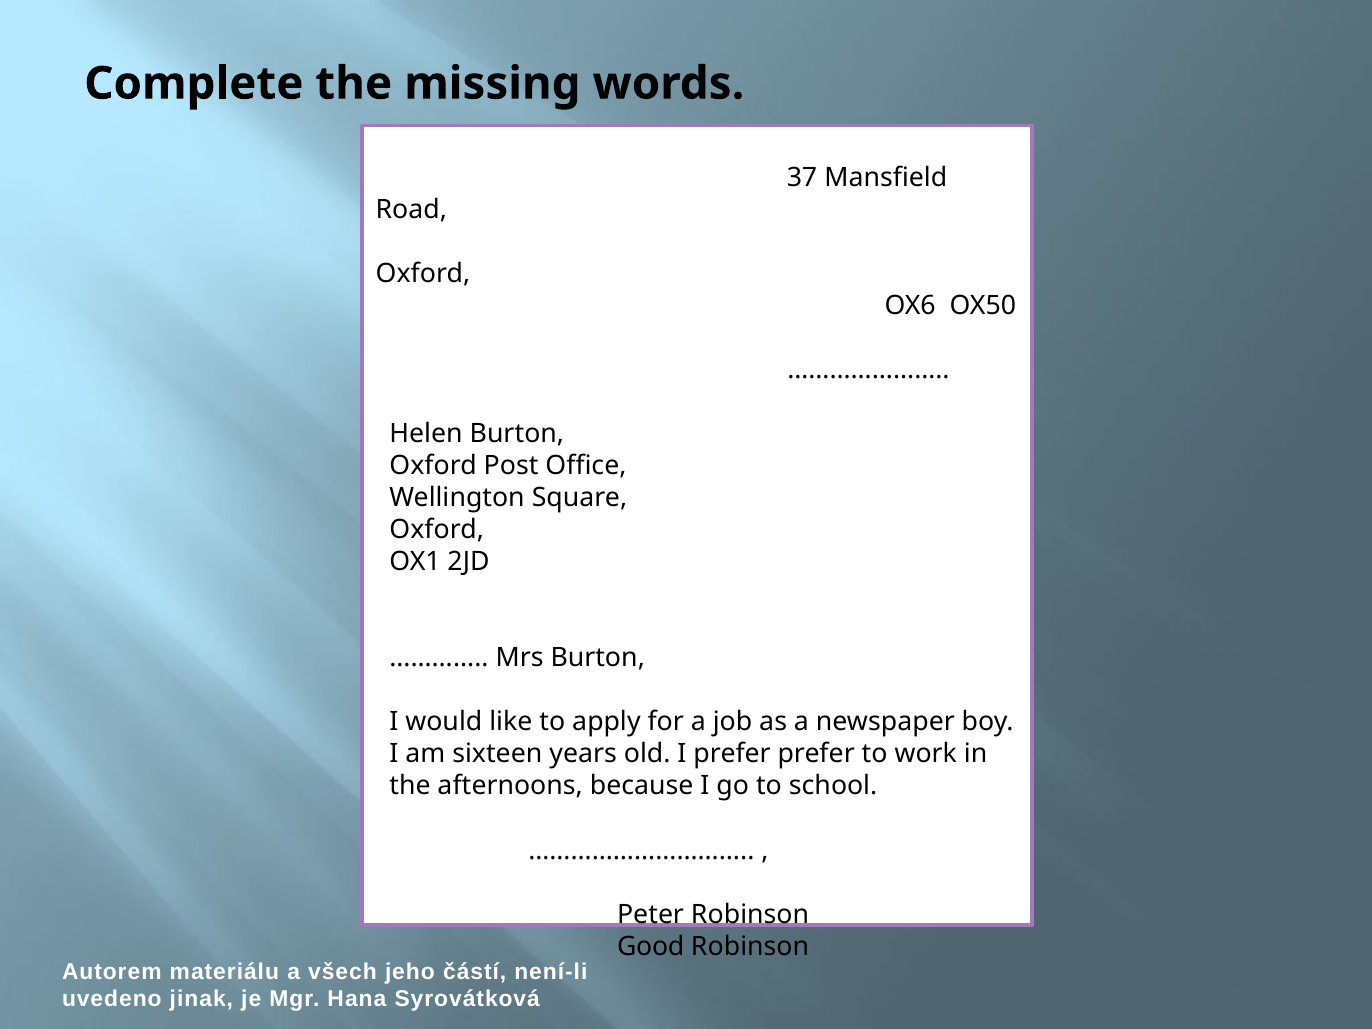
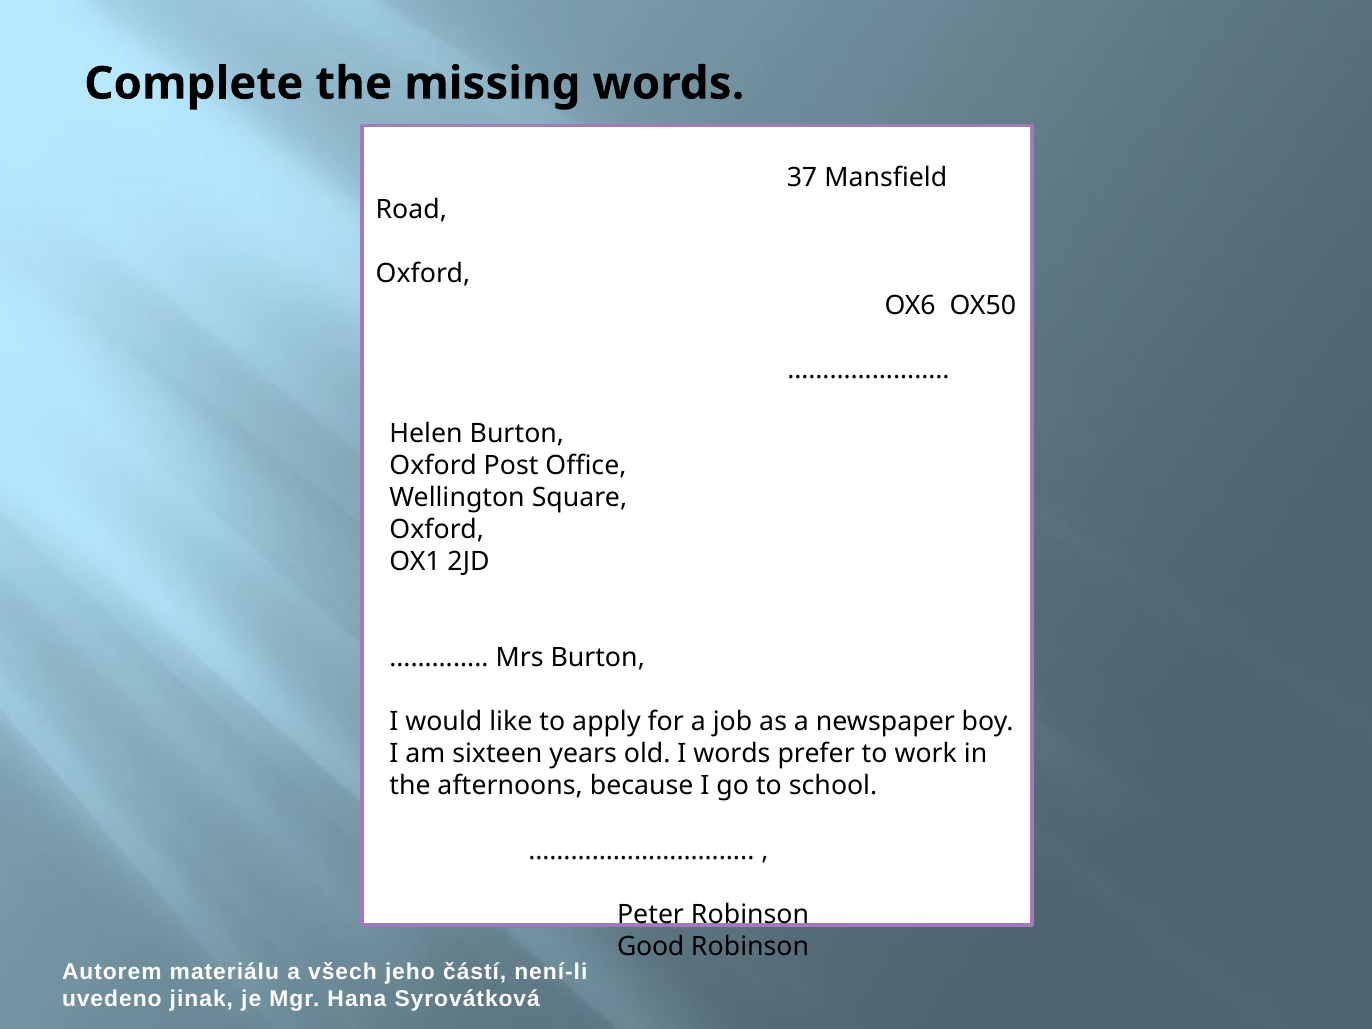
I prefer: prefer -> words
